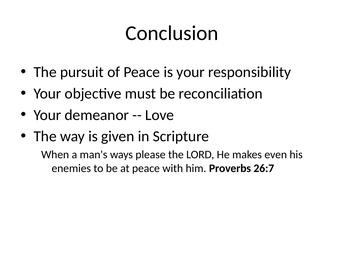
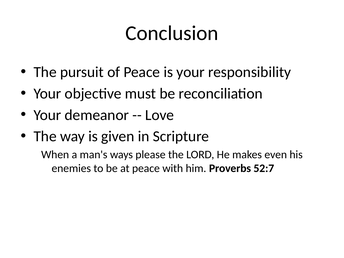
26:7: 26:7 -> 52:7
